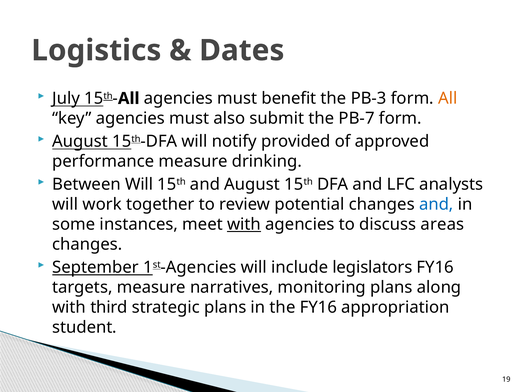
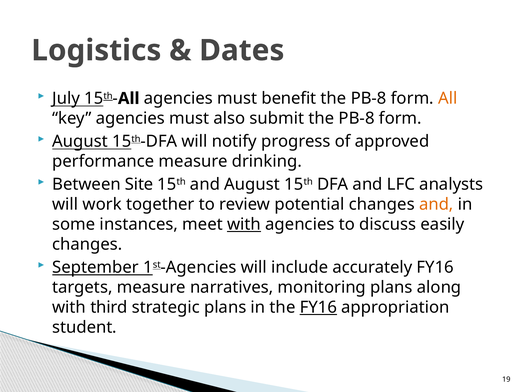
PB-3 at (369, 98): PB-3 -> PB-8
submit the PB-7: PB-7 -> PB-8
provided: provided -> progress
Between Will: Will -> Site
and at (436, 204) colour: blue -> orange
areas: areas -> easily
legislators: legislators -> accurately
FY16 at (318, 308) underline: none -> present
